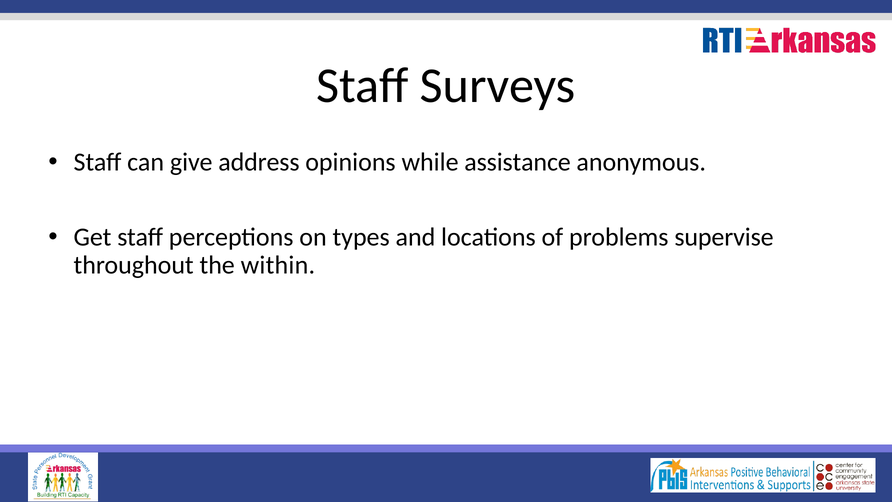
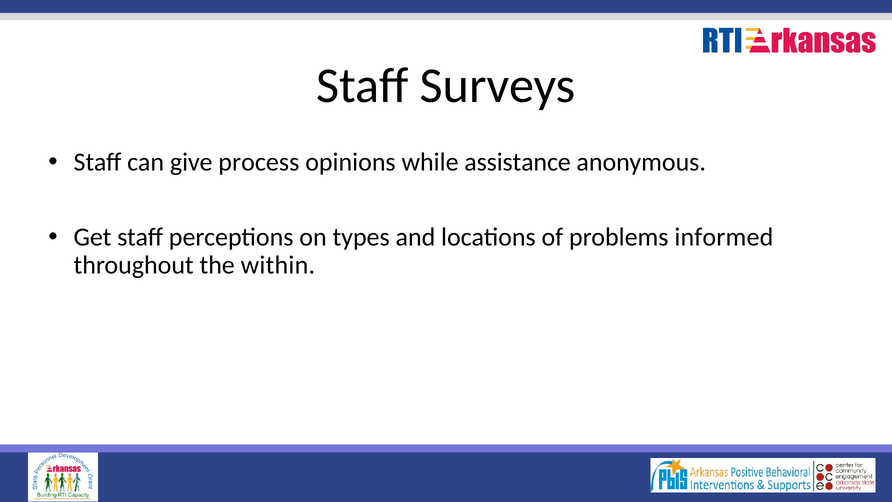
address: address -> process
supervise: supervise -> informed
